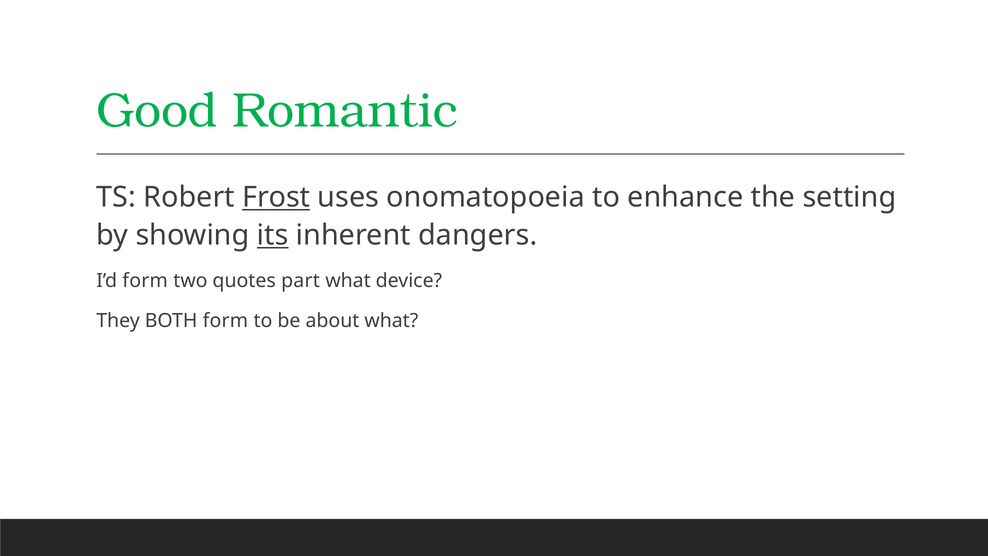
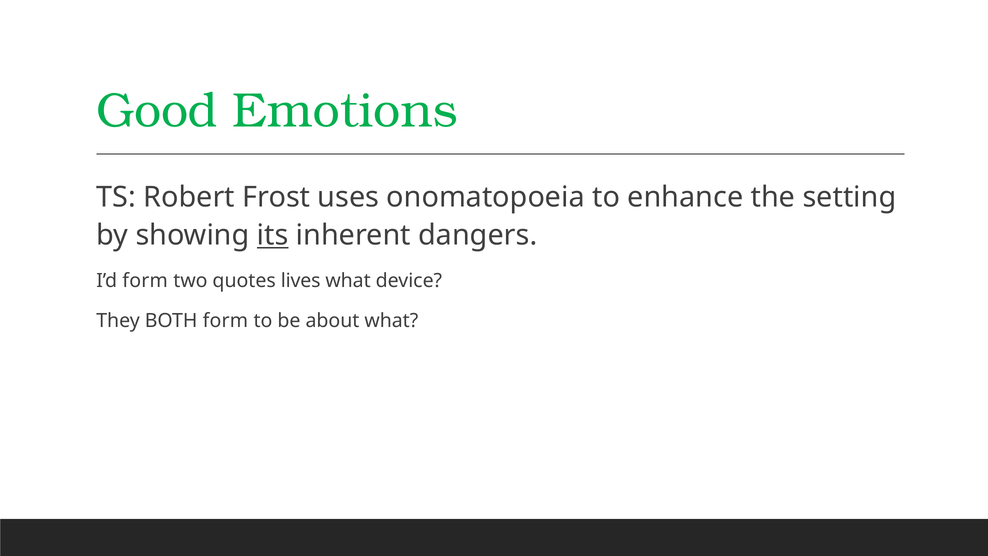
Romantic: Romantic -> Emotions
Frost underline: present -> none
part: part -> lives
